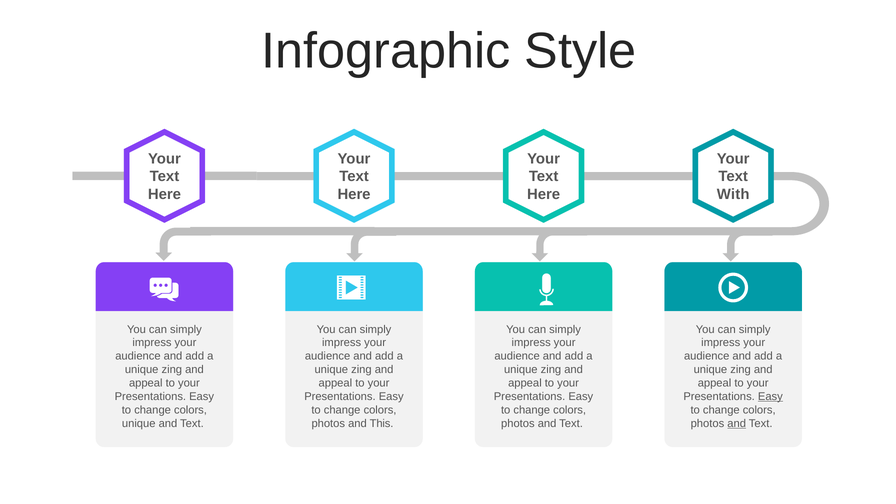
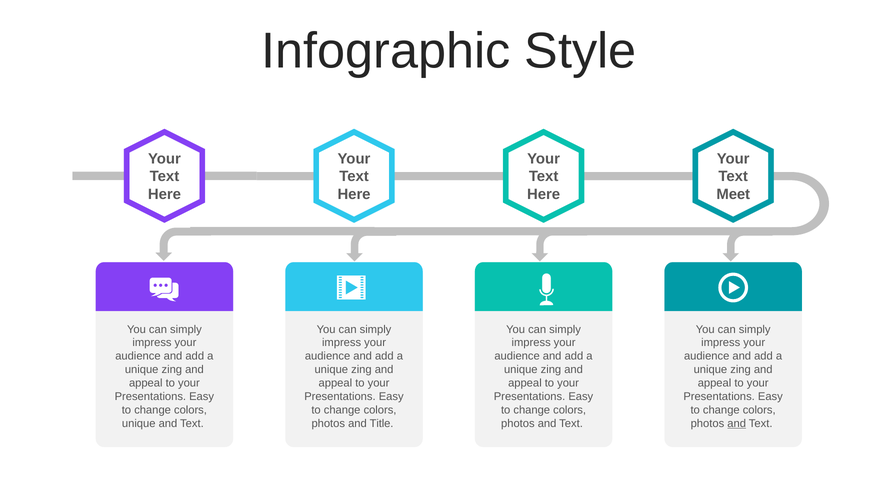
With: With -> Meet
Easy at (770, 397) underline: present -> none
This: This -> Title
